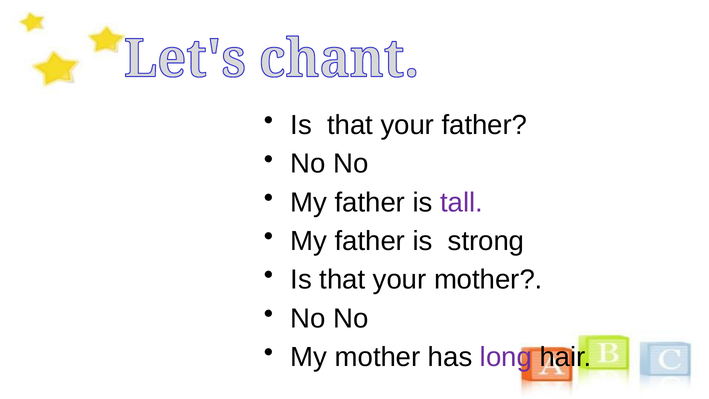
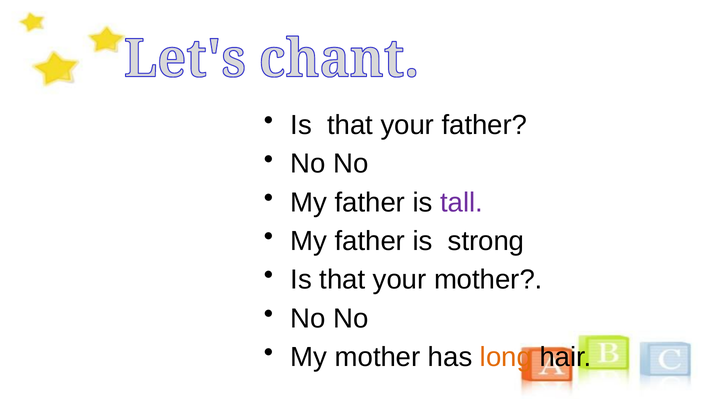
long colour: purple -> orange
